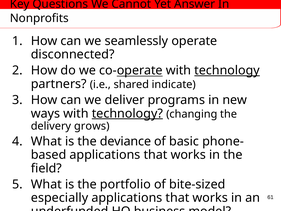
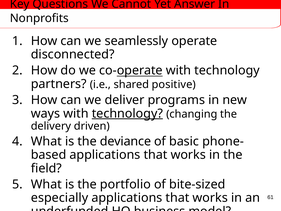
technology at (227, 70) underline: present -> none
indicate: indicate -> positive
grows: grows -> driven
